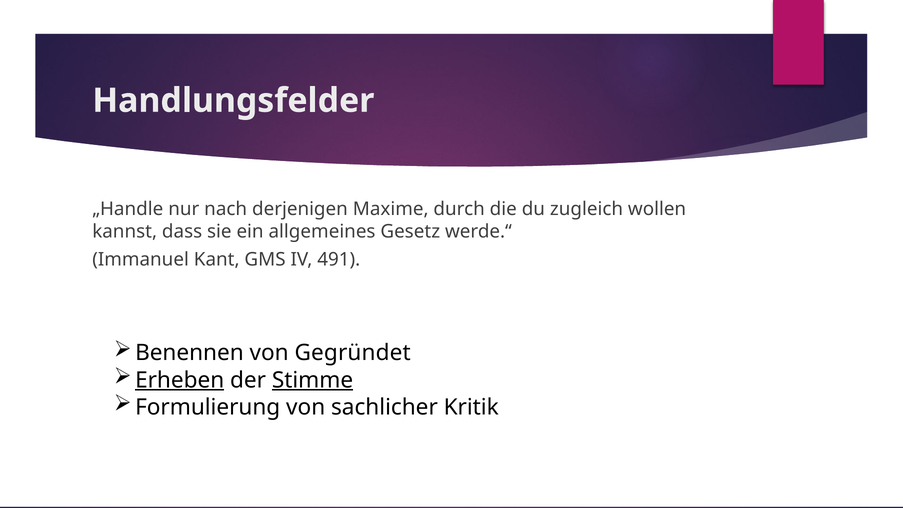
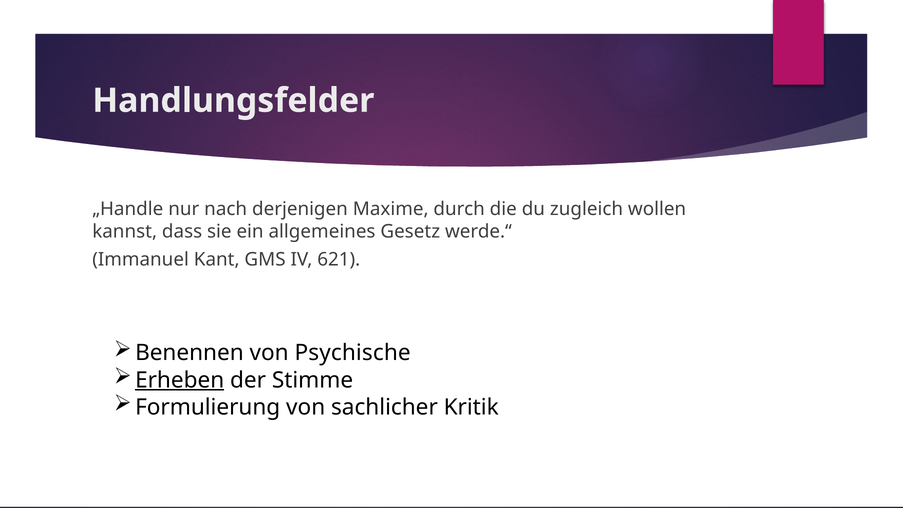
491: 491 -> 621
Gegründet: Gegründet -> Psychische
Stimme underline: present -> none
